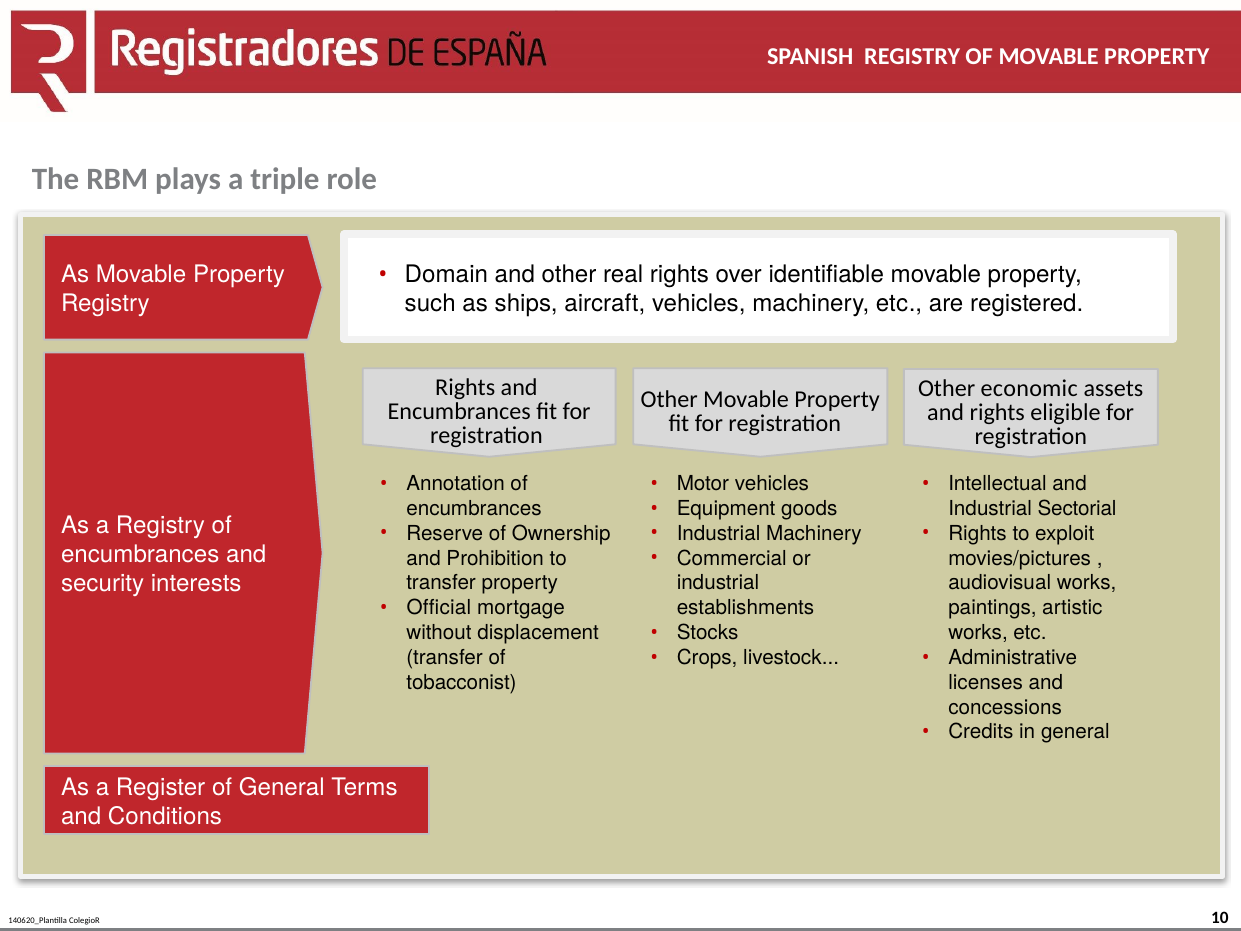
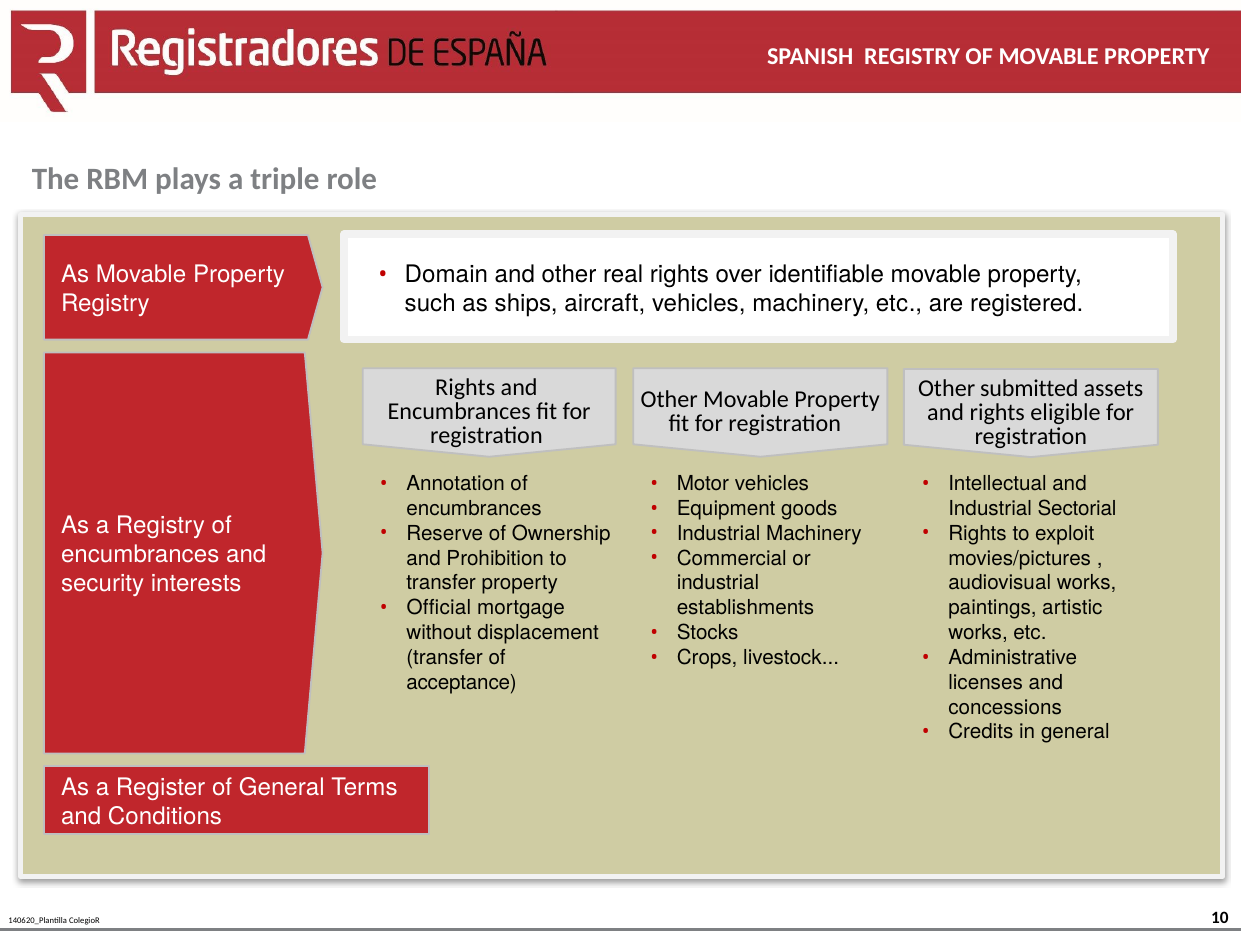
economic: economic -> submitted
tobacconist: tobacconist -> acceptance
